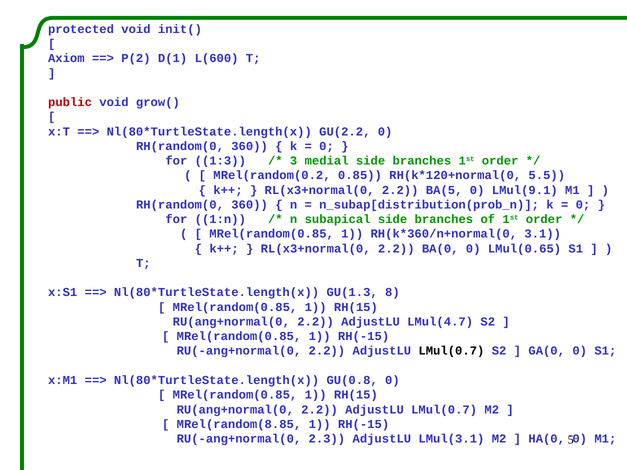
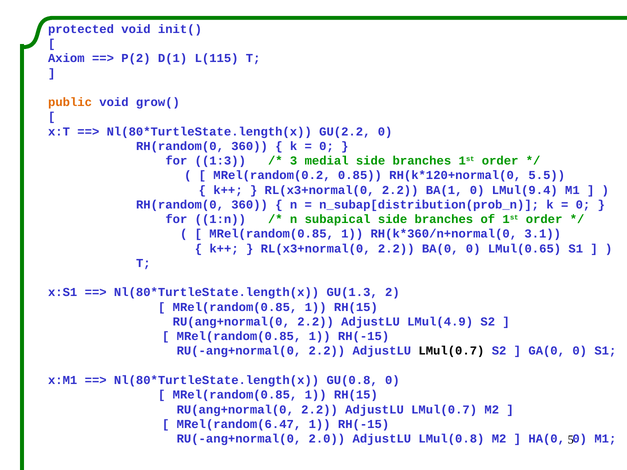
L(600: L(600 -> L(115
public colour: red -> orange
BA(5: BA(5 -> BA(1
LMul(9.1: LMul(9.1 -> LMul(9.4
8: 8 -> 2
LMul(4.7: LMul(4.7 -> LMul(4.9
MRel(random(8.85: MRel(random(8.85 -> MRel(random(6.47
2.3: 2.3 -> 2.0
LMul(3.1: LMul(3.1 -> LMul(0.8
